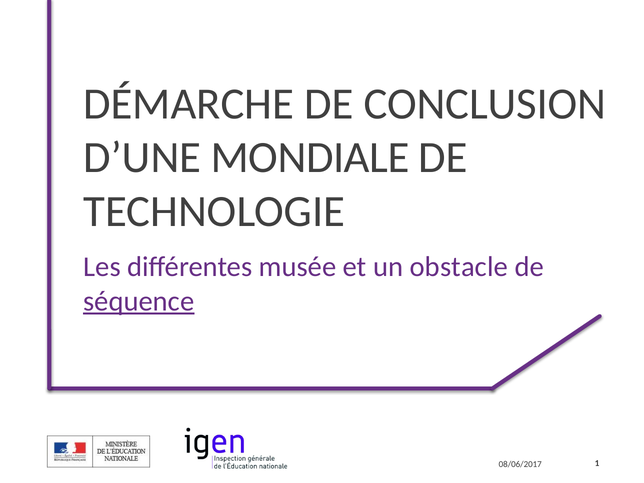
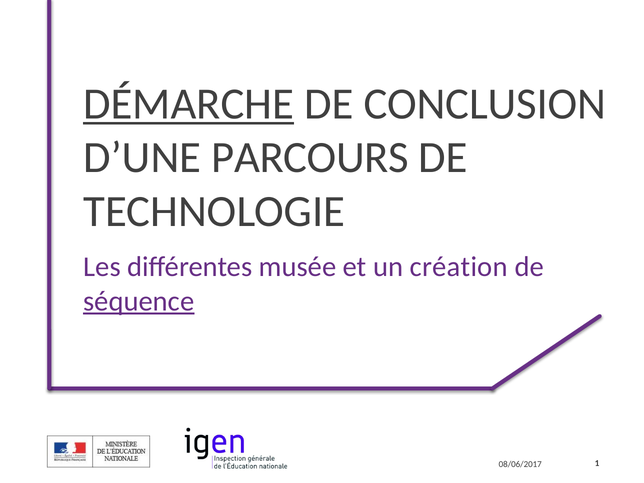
DÉMARCHE underline: none -> present
MONDIALE: MONDIALE -> PARCOURS
obstacle: obstacle -> création
